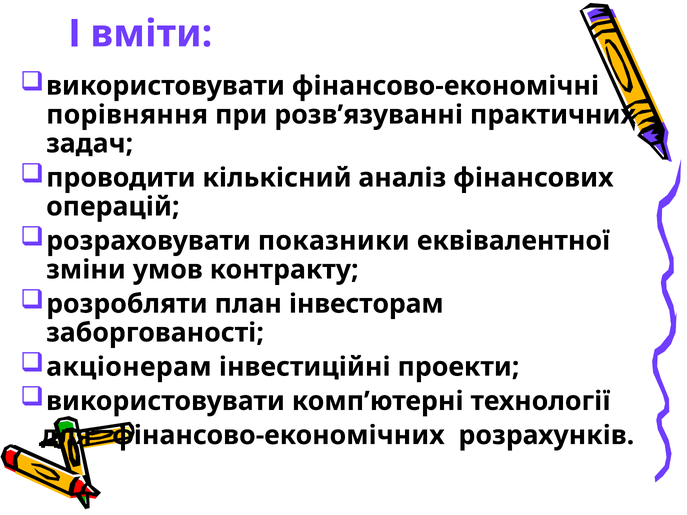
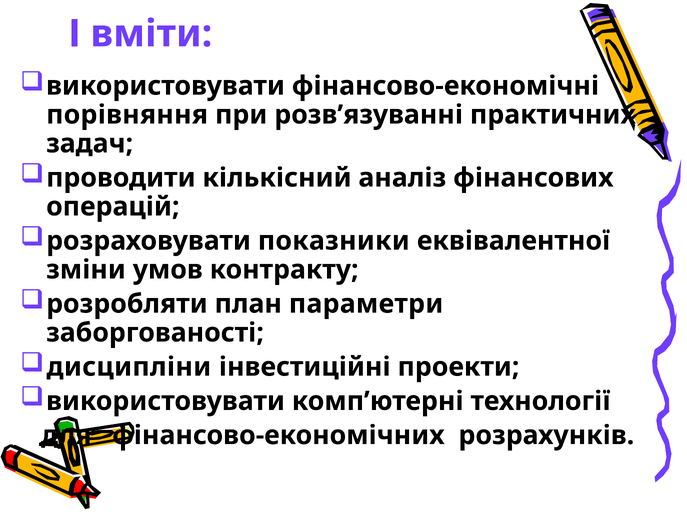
інвесторам: інвесторам -> параметри
акціонерам: акціонерам -> дисципліни
